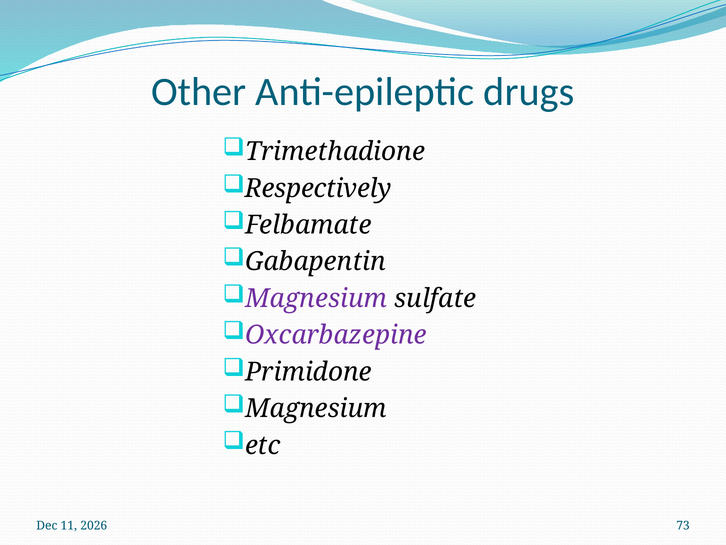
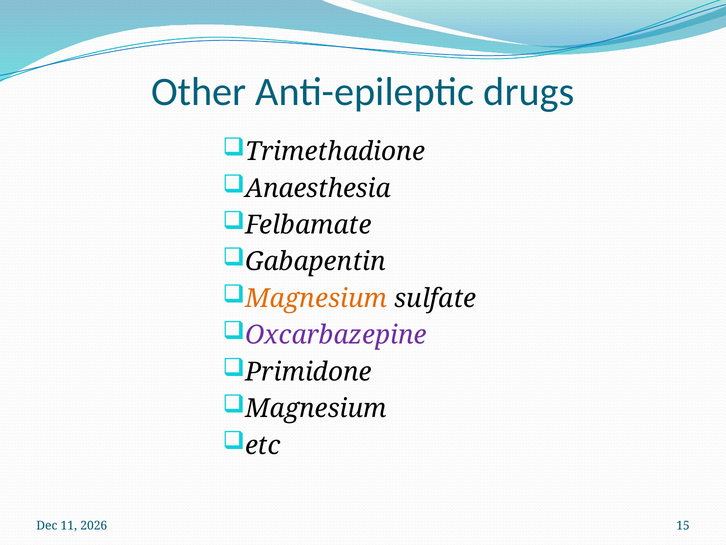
Respectively: Respectively -> Anaesthesia
Magnesium at (316, 298) colour: purple -> orange
73: 73 -> 15
